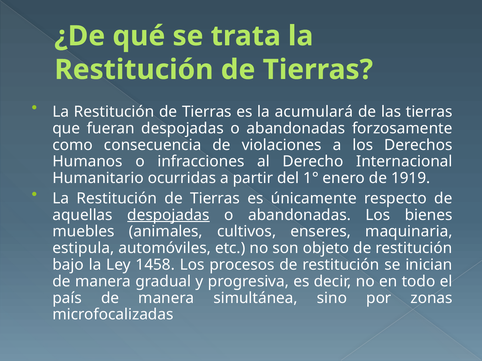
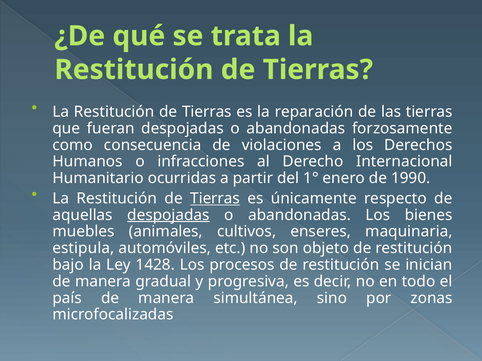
acumulará: acumulará -> reparación
1919: 1919 -> 1990
Tierras at (215, 199) underline: none -> present
1458: 1458 -> 1428
